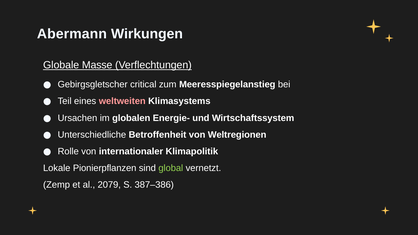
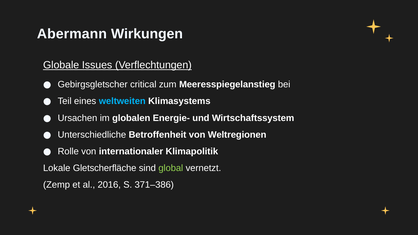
Masse: Masse -> Issues
weltweiten colour: pink -> light blue
Pionierpflanzen: Pionierpflanzen -> Gletscherfläche
2079: 2079 -> 2016
387–386: 387–386 -> 371–386
